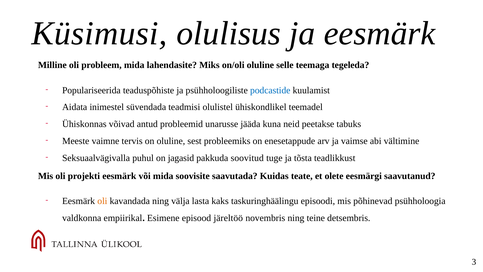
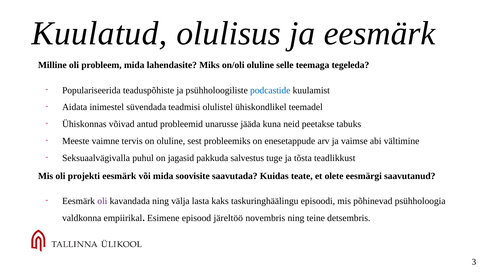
Küsimusi: Küsimusi -> Kuulatud
soovitud: soovitud -> salvestus
oli at (102, 201) colour: orange -> purple
